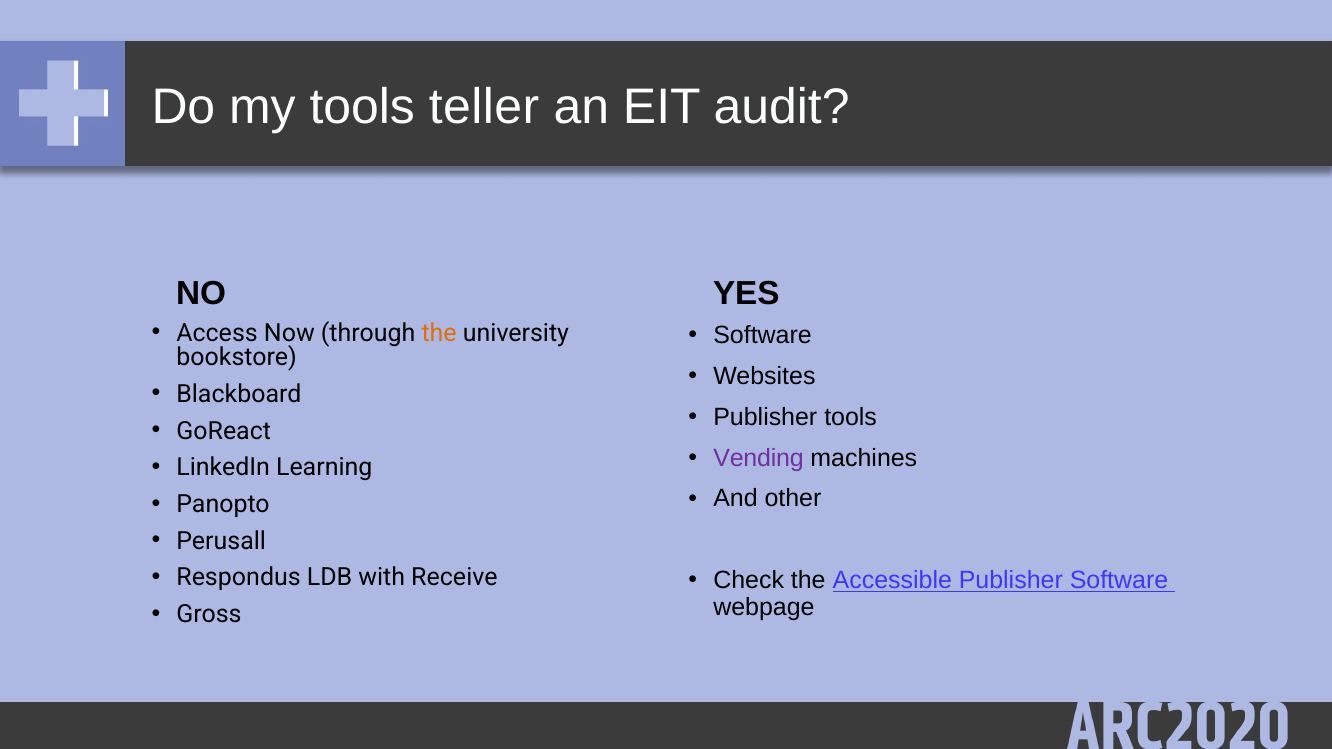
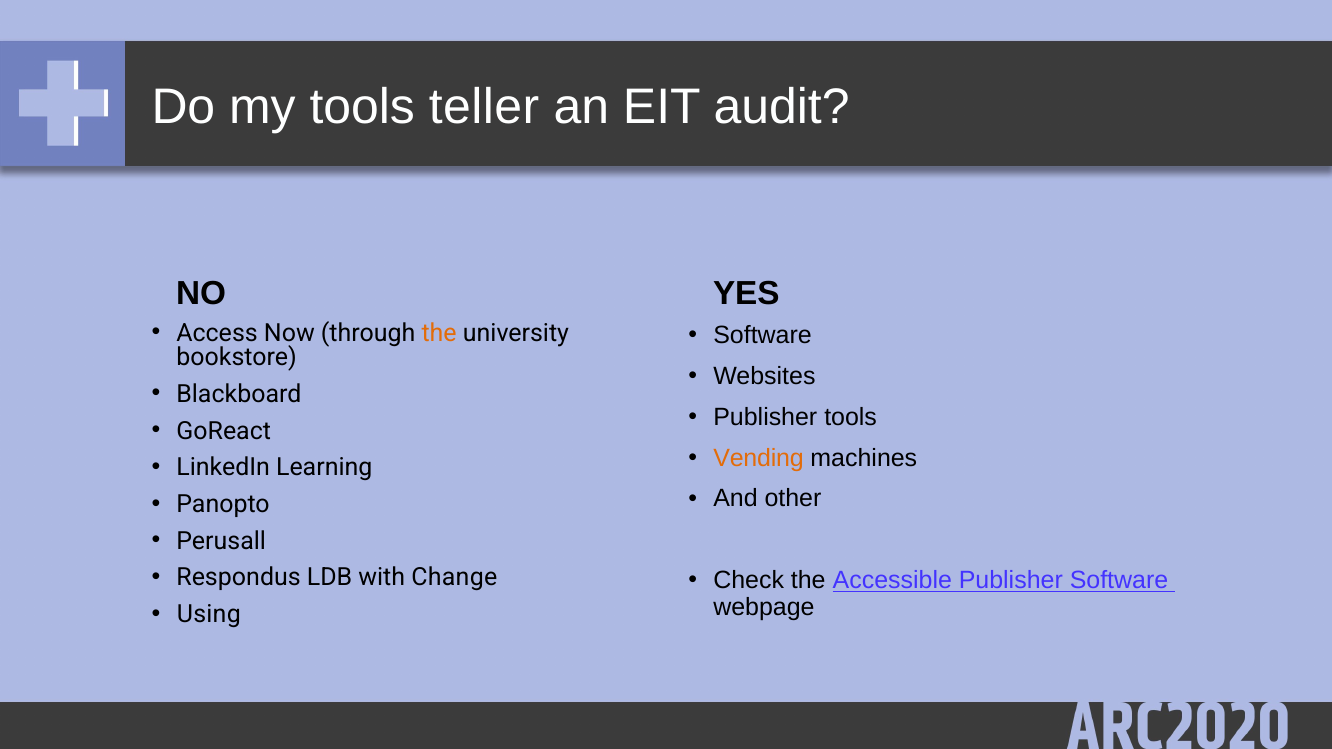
Vending colour: purple -> orange
Receive: Receive -> Change
Gross: Gross -> Using
